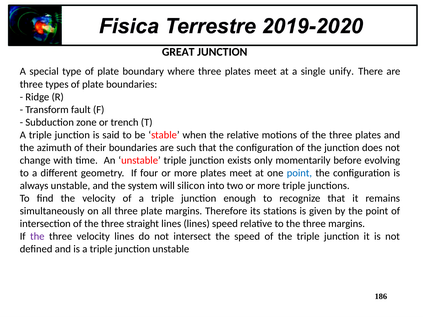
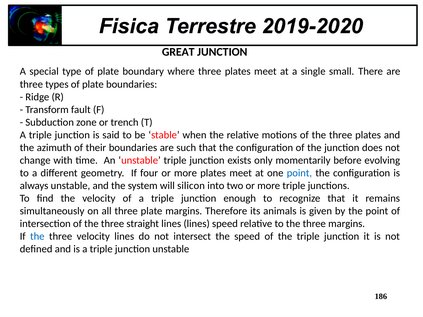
unify: unify -> small
stations: stations -> animals
the at (37, 237) colour: purple -> blue
